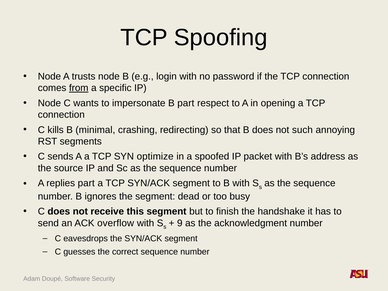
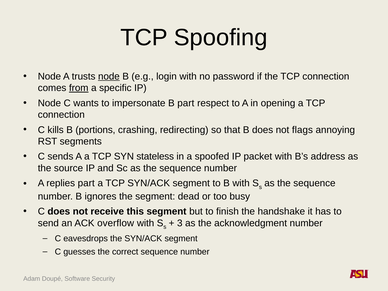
node at (109, 76) underline: none -> present
minimal: minimal -> portions
such: such -> flags
optimize: optimize -> stateless
9: 9 -> 3
